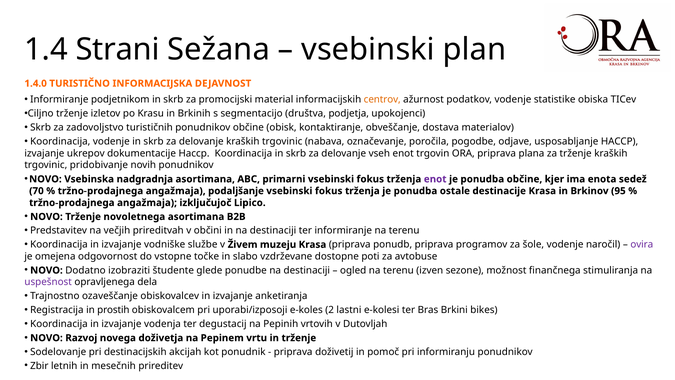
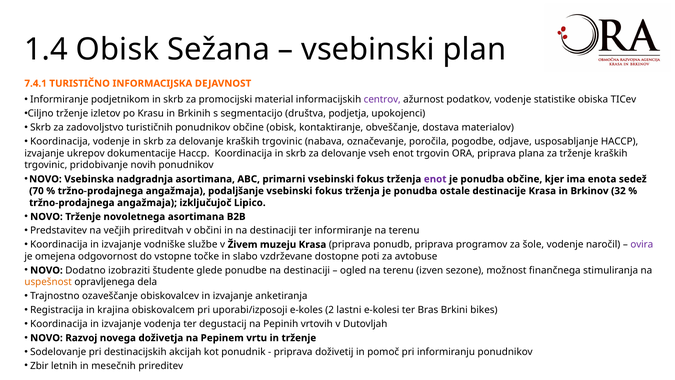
1.4 Strani: Strani -> Obisk
1.4.0: 1.4.0 -> 7.4.1
centrov colour: orange -> purple
95: 95 -> 32
uspešnost colour: purple -> orange
prostih: prostih -> krajina
